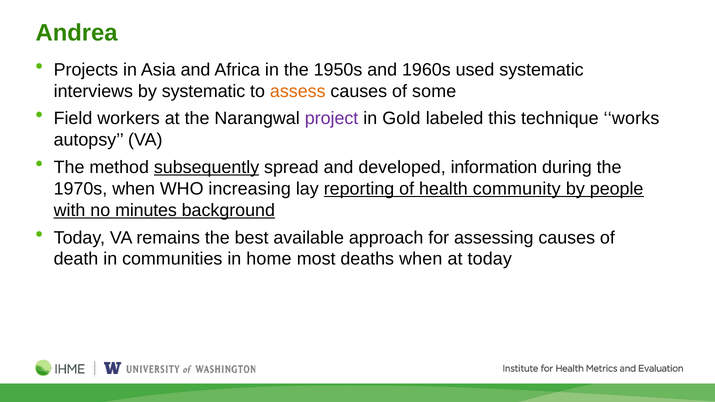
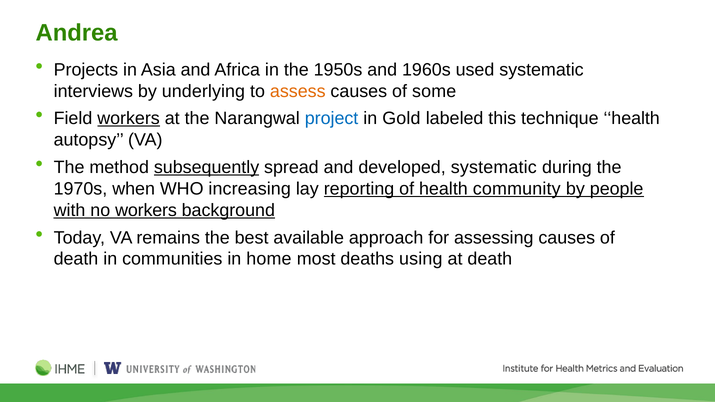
by systematic: systematic -> underlying
workers at (129, 119) underline: none -> present
project colour: purple -> blue
technique works: works -> health
developed information: information -> systematic
no minutes: minutes -> workers
deaths when: when -> using
at today: today -> death
